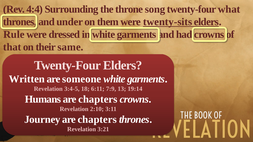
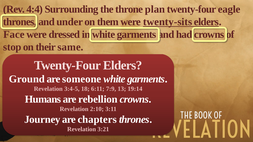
song: song -> plan
what: what -> eagle
Rule: Rule -> Face
that: that -> stop
Written: Written -> Ground
Humans are chapters: chapters -> rebellion
